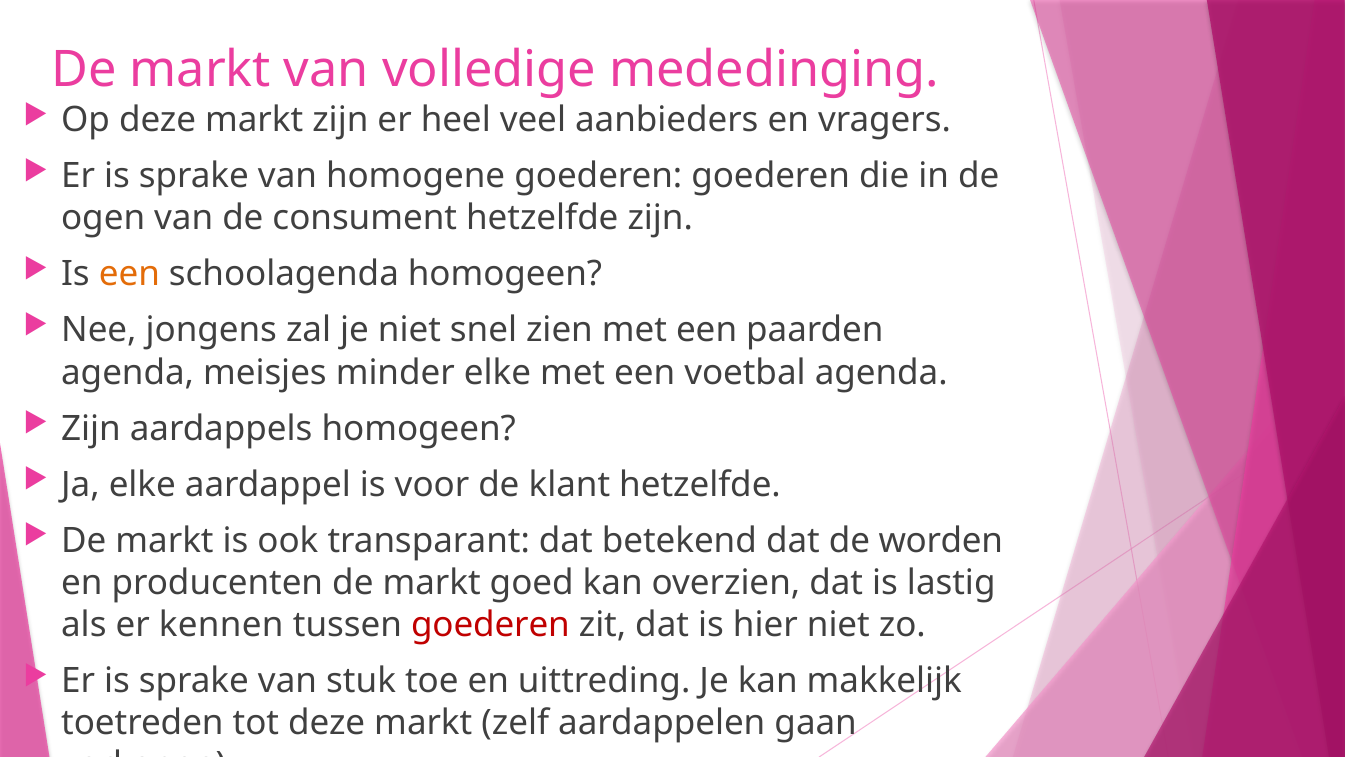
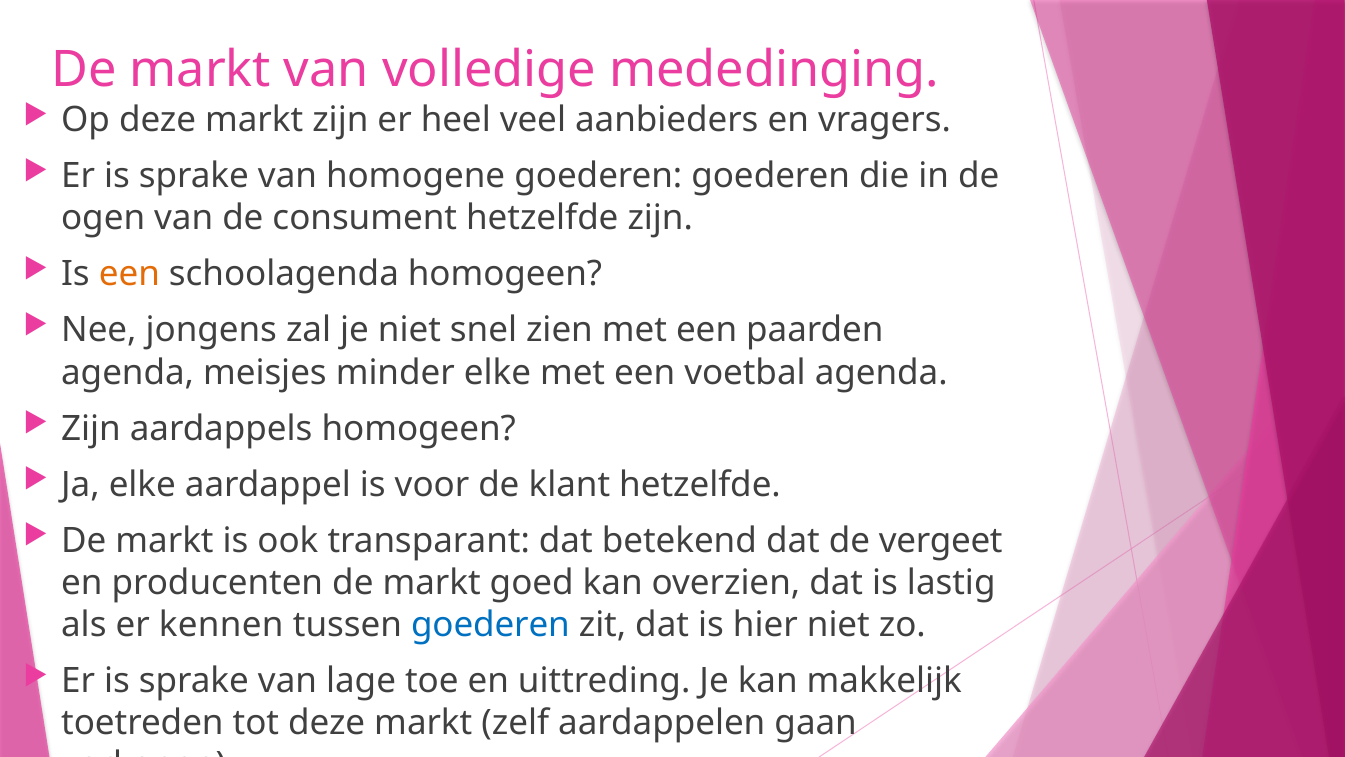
worden: worden -> vergeet
goederen at (490, 624) colour: red -> blue
stuk: stuk -> lage
